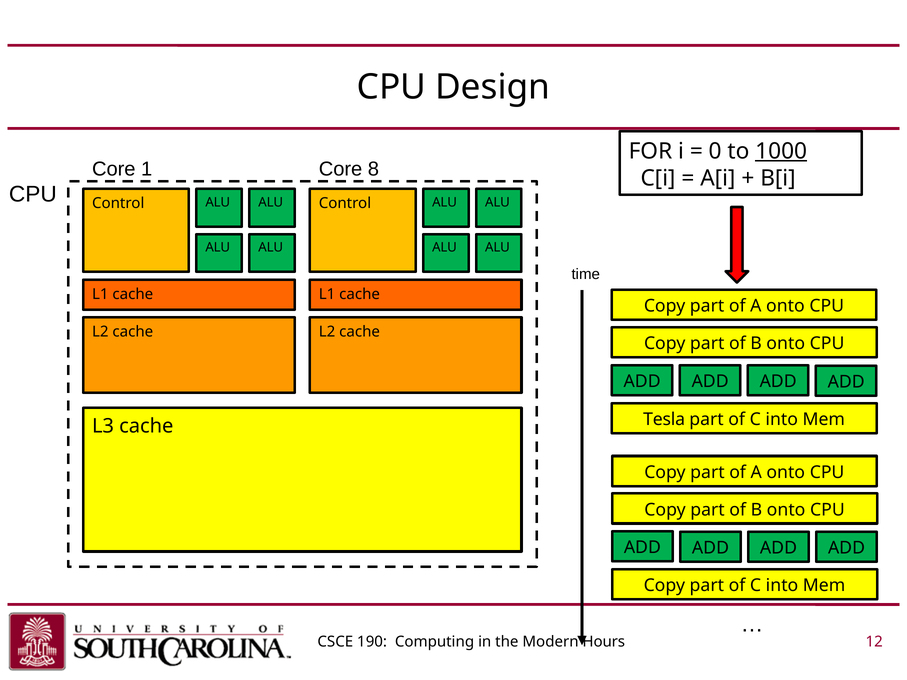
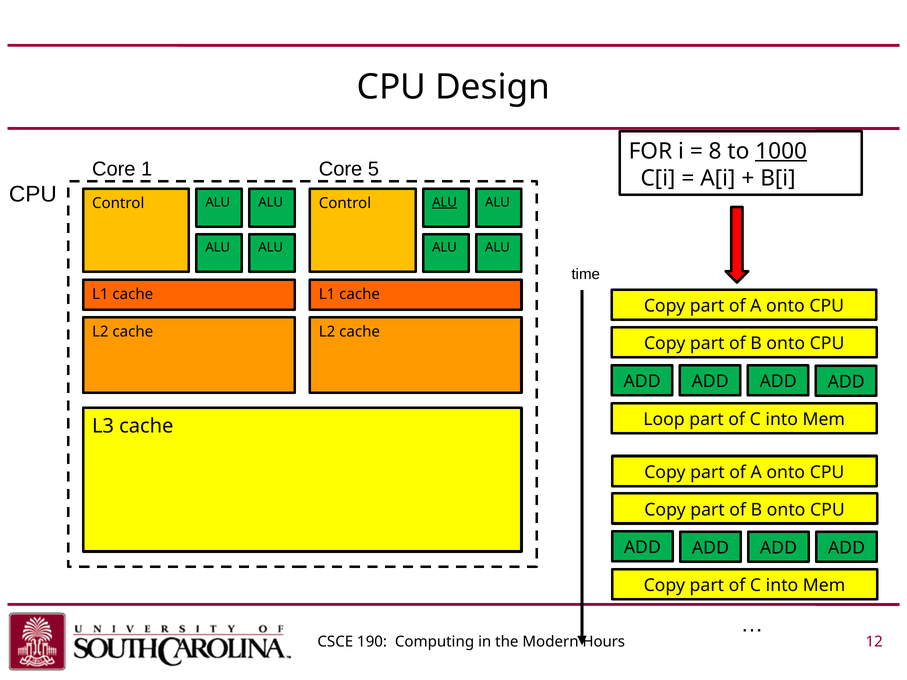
0: 0 -> 8
8: 8 -> 5
ALU at (445, 202) underline: none -> present
Tesla: Tesla -> Loop
